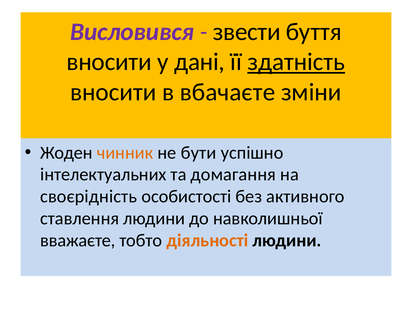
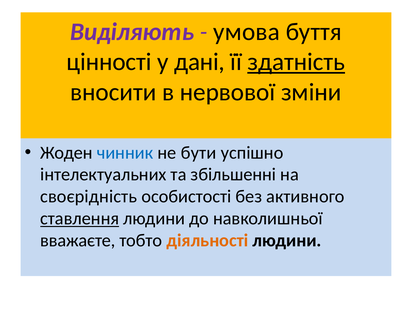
Висловився: Висловився -> Виділяють
звести: звести -> умова
вносити at (109, 62): вносити -> цінності
вбачаєте: вбачаєте -> нервової
чинник colour: orange -> blue
домагання: домагання -> збільшенні
ставлення underline: none -> present
